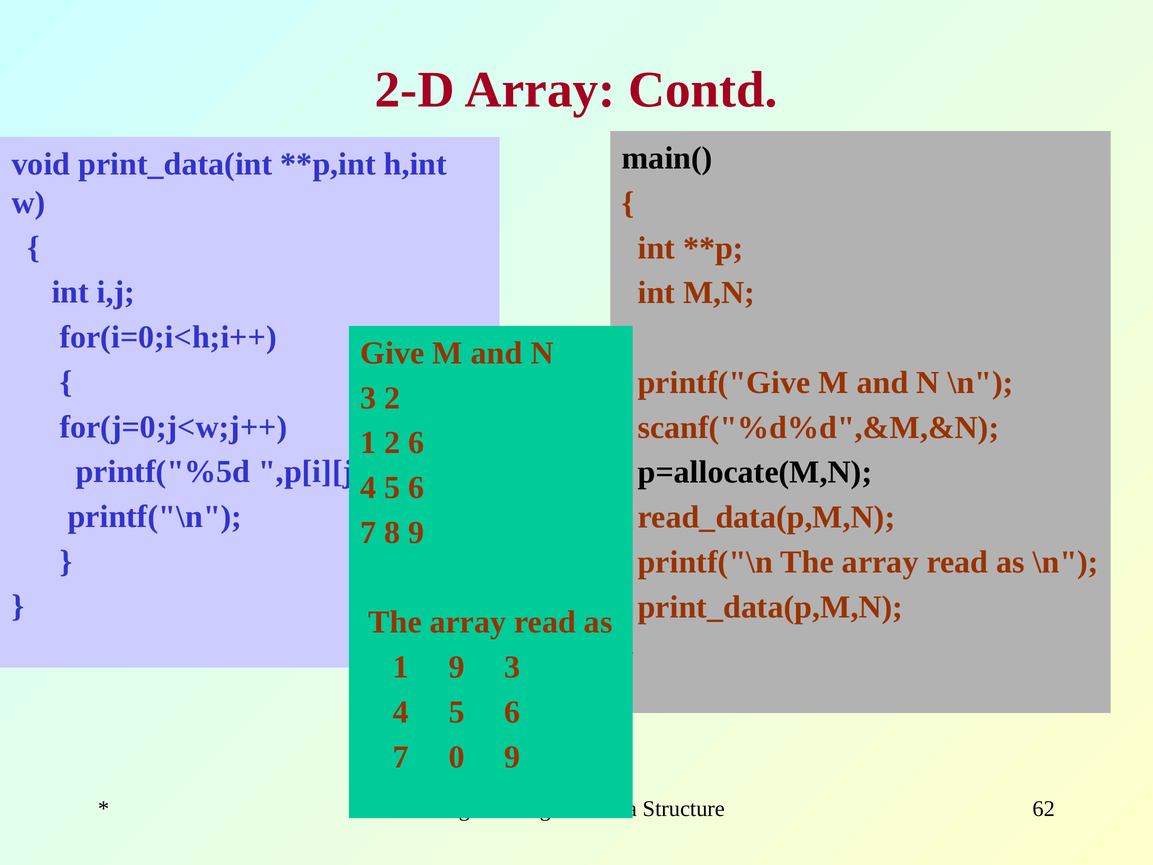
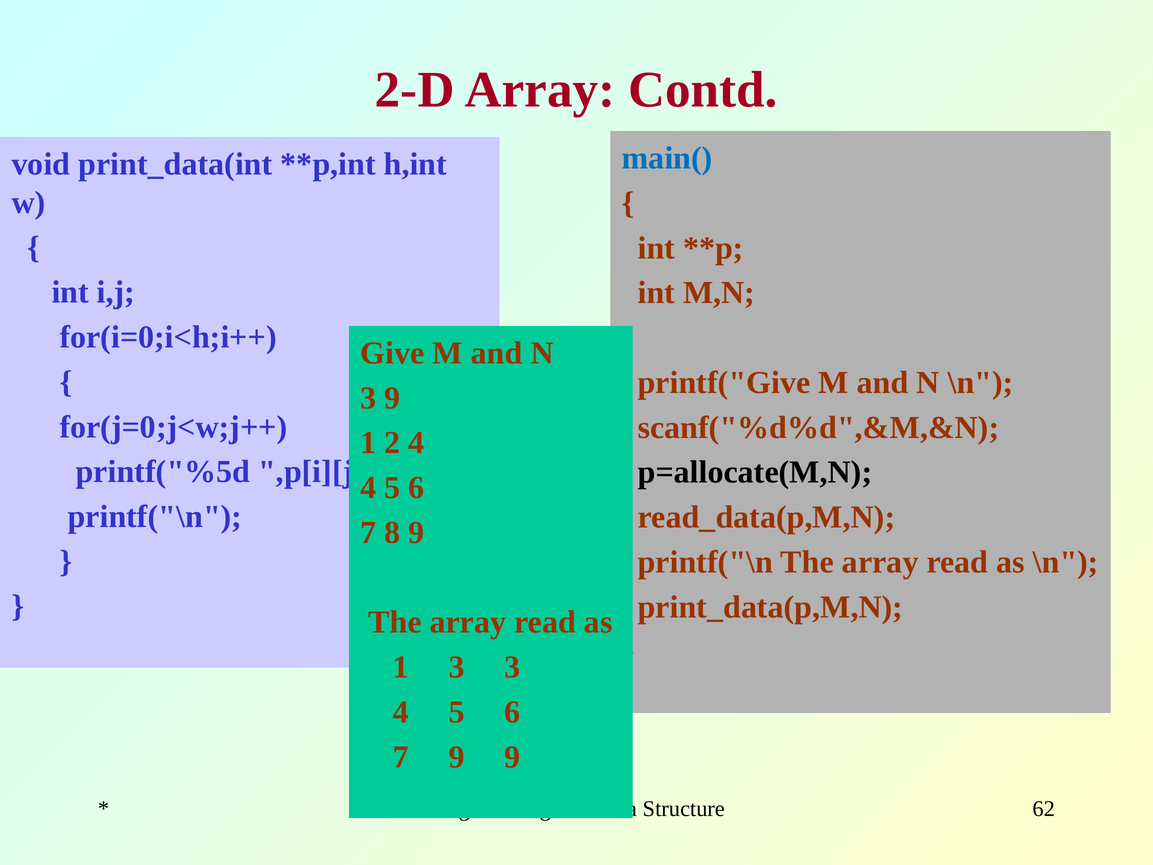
main( colour: black -> blue
3 2: 2 -> 9
2 6: 6 -> 4
1 9: 9 -> 3
7 0: 0 -> 9
